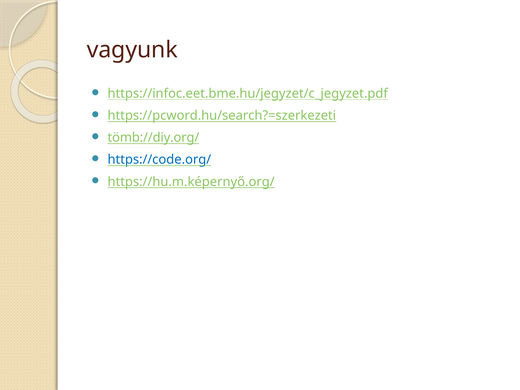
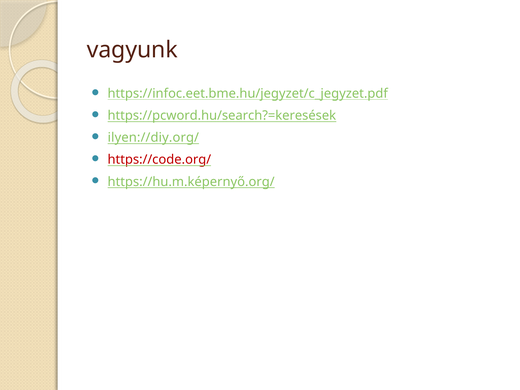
https://pcword.hu/search?=szerkezeti: https://pcword.hu/search?=szerkezeti -> https://pcword.hu/search?=keresések
tömb://diy.org/: tömb://diy.org/ -> ilyen://diy.org/
https://code.org/ colour: blue -> red
